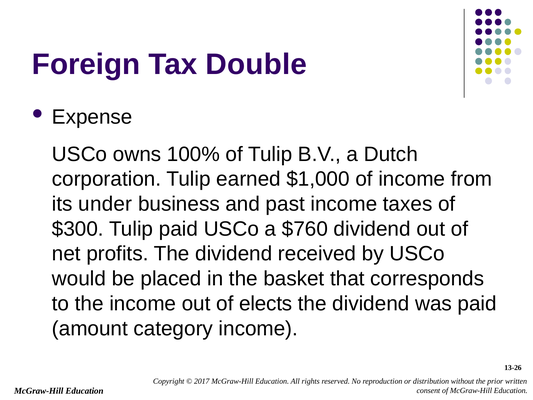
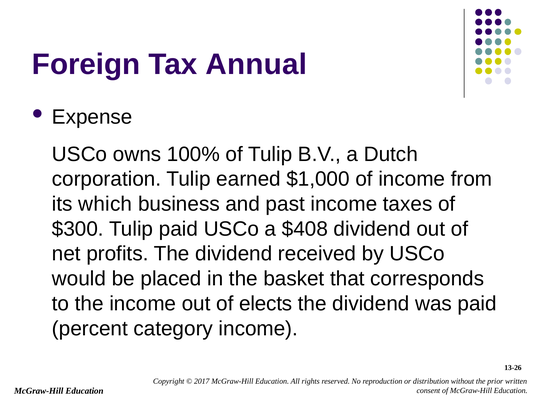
Double: Double -> Annual
under: under -> which
$760: $760 -> $408
amount: amount -> percent
